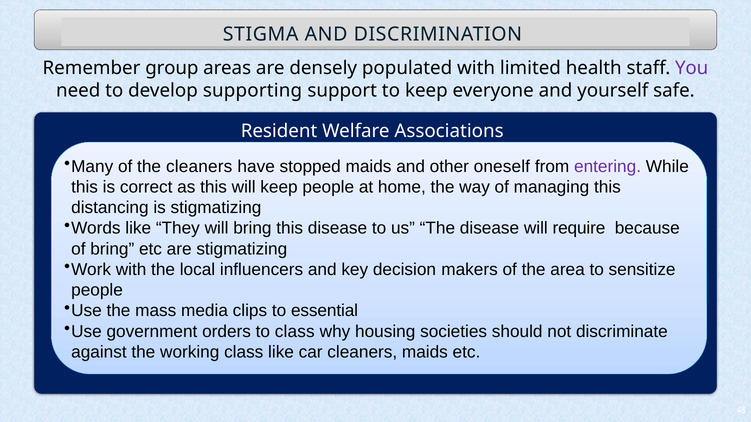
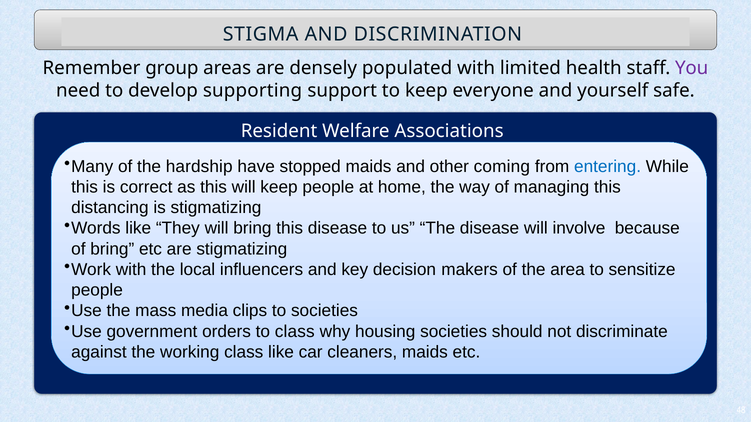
the cleaners: cleaners -> hardship
oneself: oneself -> coming
entering colour: purple -> blue
require: require -> involve
to essential: essential -> societies
